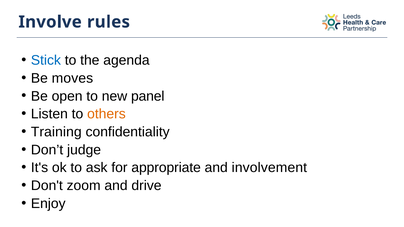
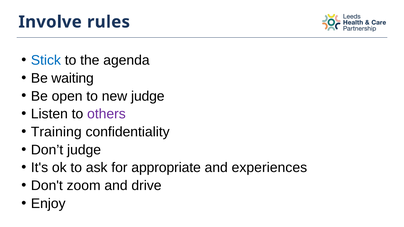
moves: moves -> waiting
new panel: panel -> judge
others colour: orange -> purple
involvement: involvement -> experiences
